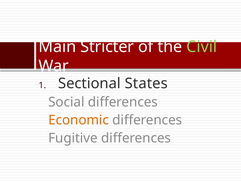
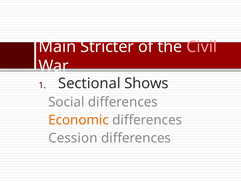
Civil colour: light green -> pink
States: States -> Shows
Fugitive: Fugitive -> Cession
